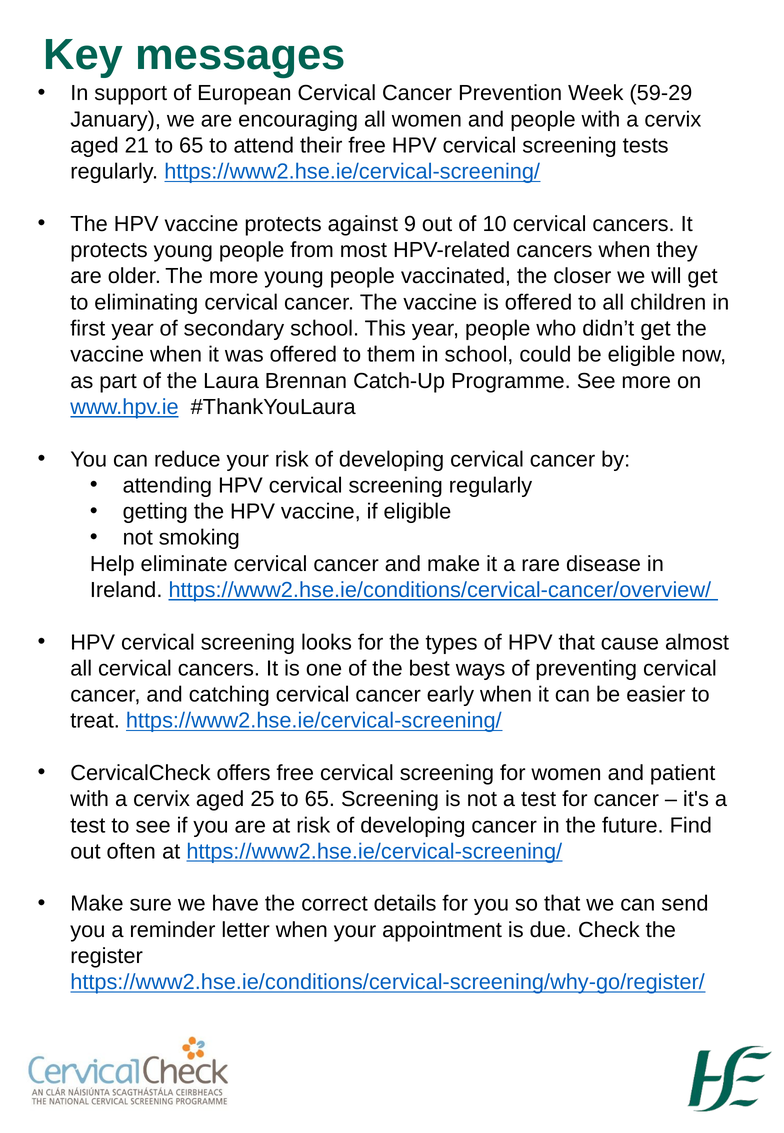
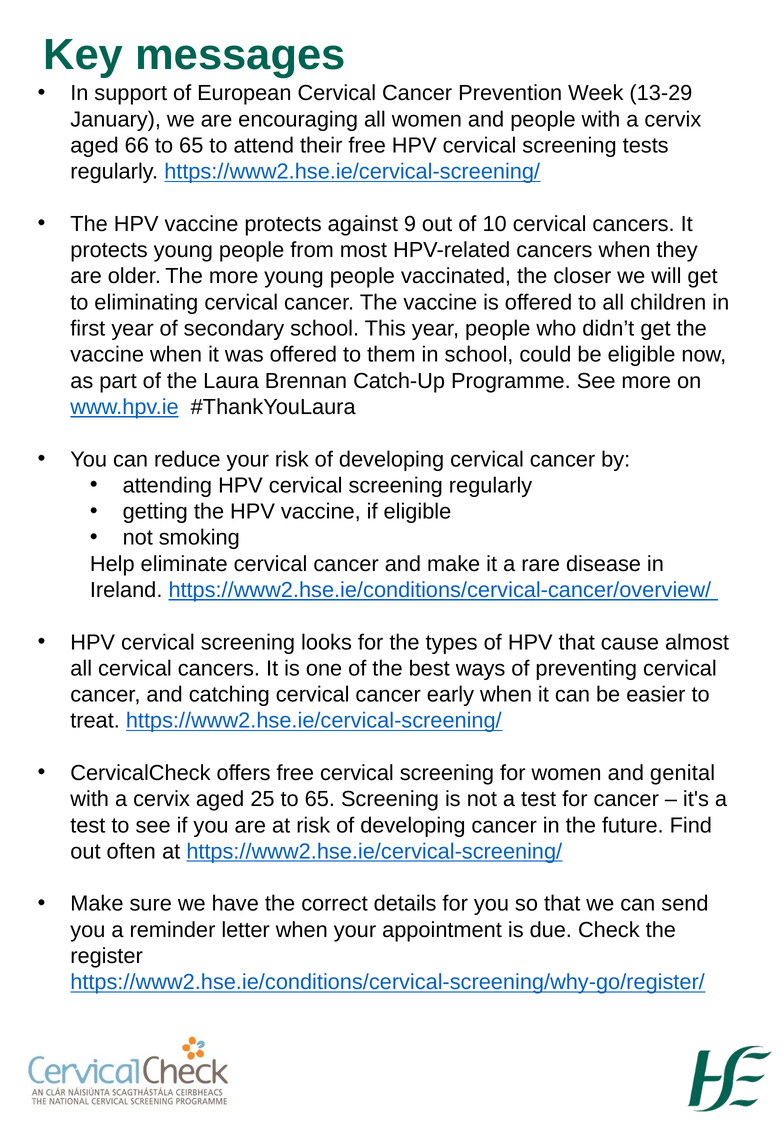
59-29: 59-29 -> 13-29
21: 21 -> 66
patient: patient -> genital
